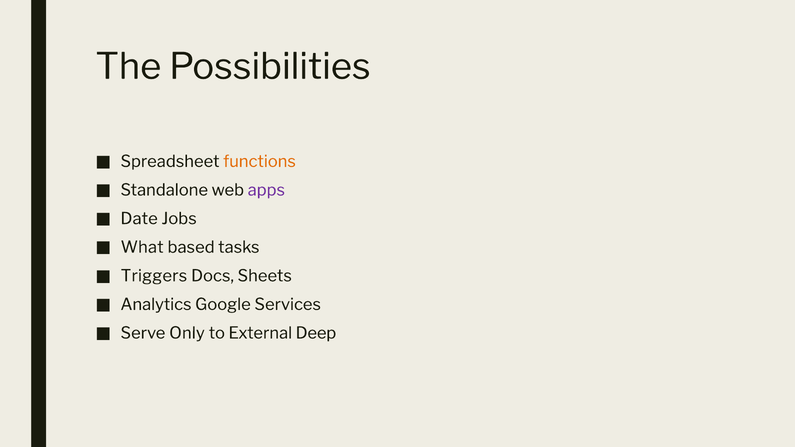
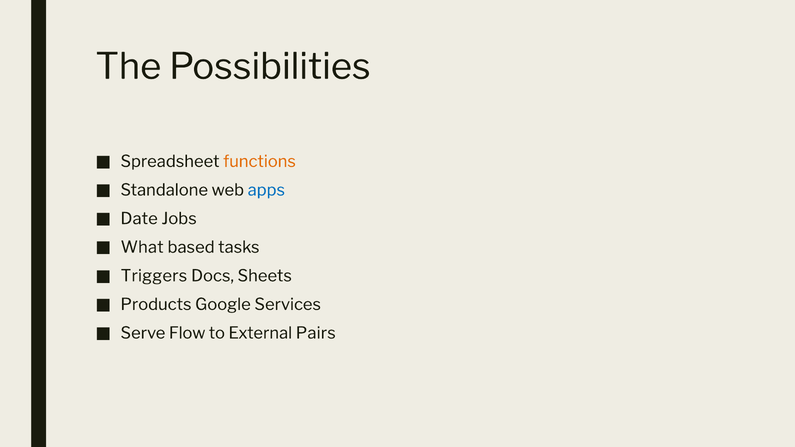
apps colour: purple -> blue
Analytics: Analytics -> Products
Only: Only -> Flow
Deep: Deep -> Pairs
